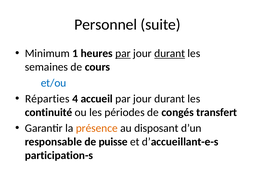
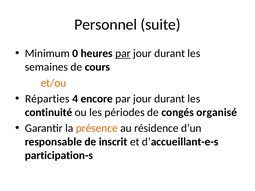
1: 1 -> 0
durant at (170, 54) underline: present -> none
et/ou colour: blue -> orange
accueil: accueil -> encore
transfert: transfert -> organisé
disposant: disposant -> résidence
puisse: puisse -> inscrit
